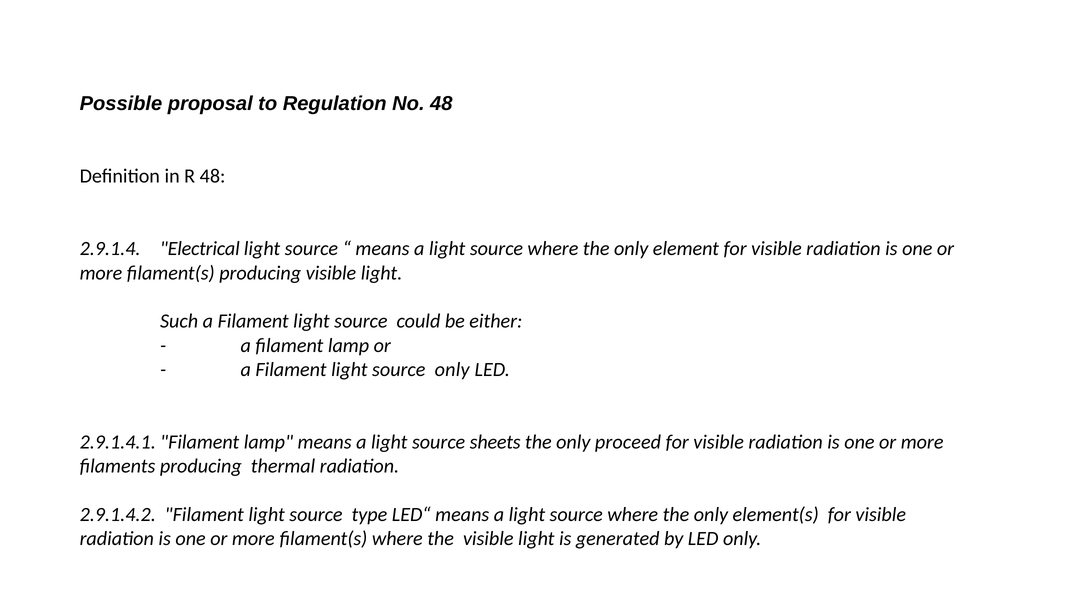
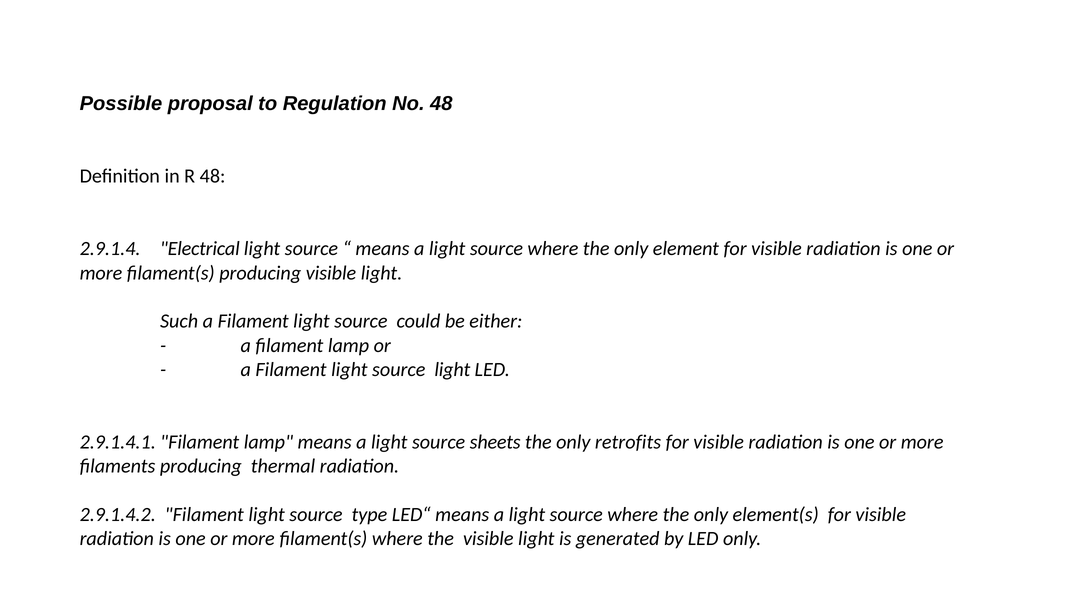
source only: only -> light
proceed: proceed -> retrofits
